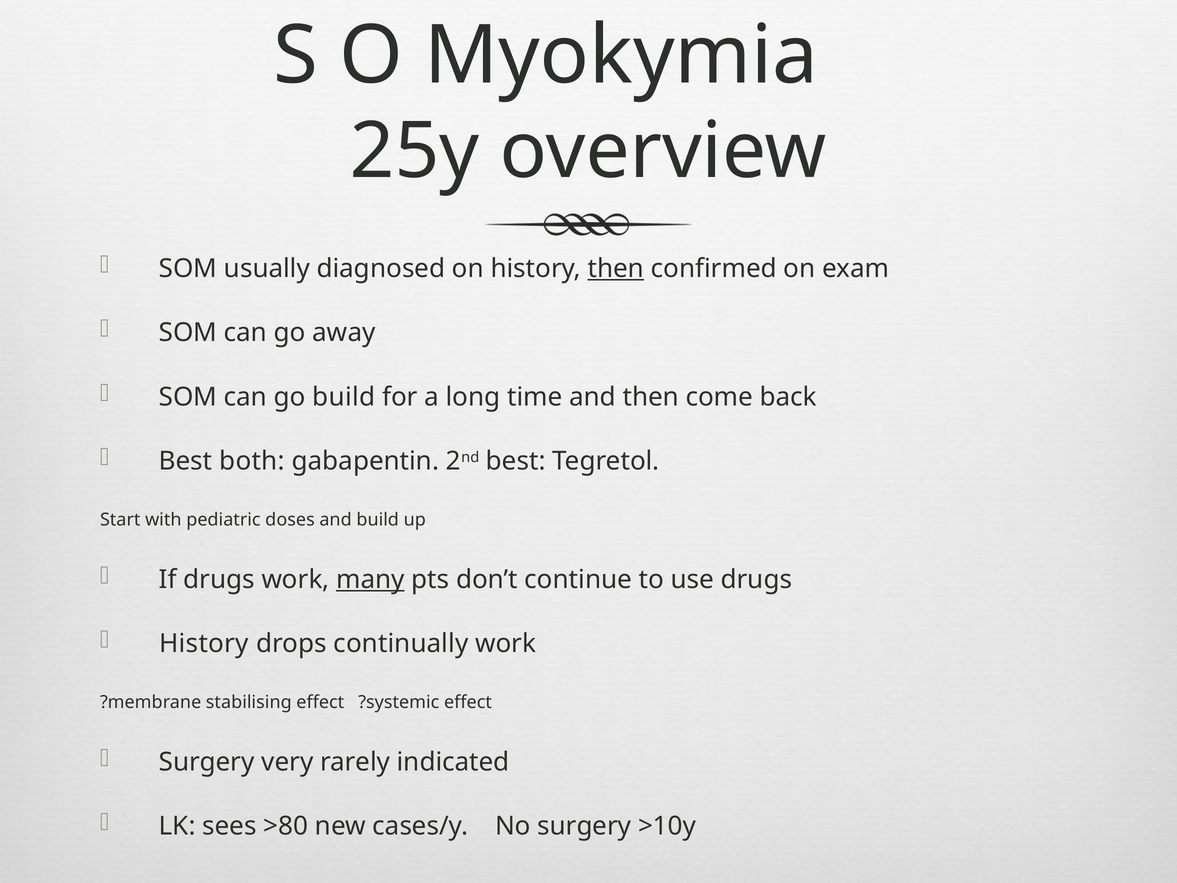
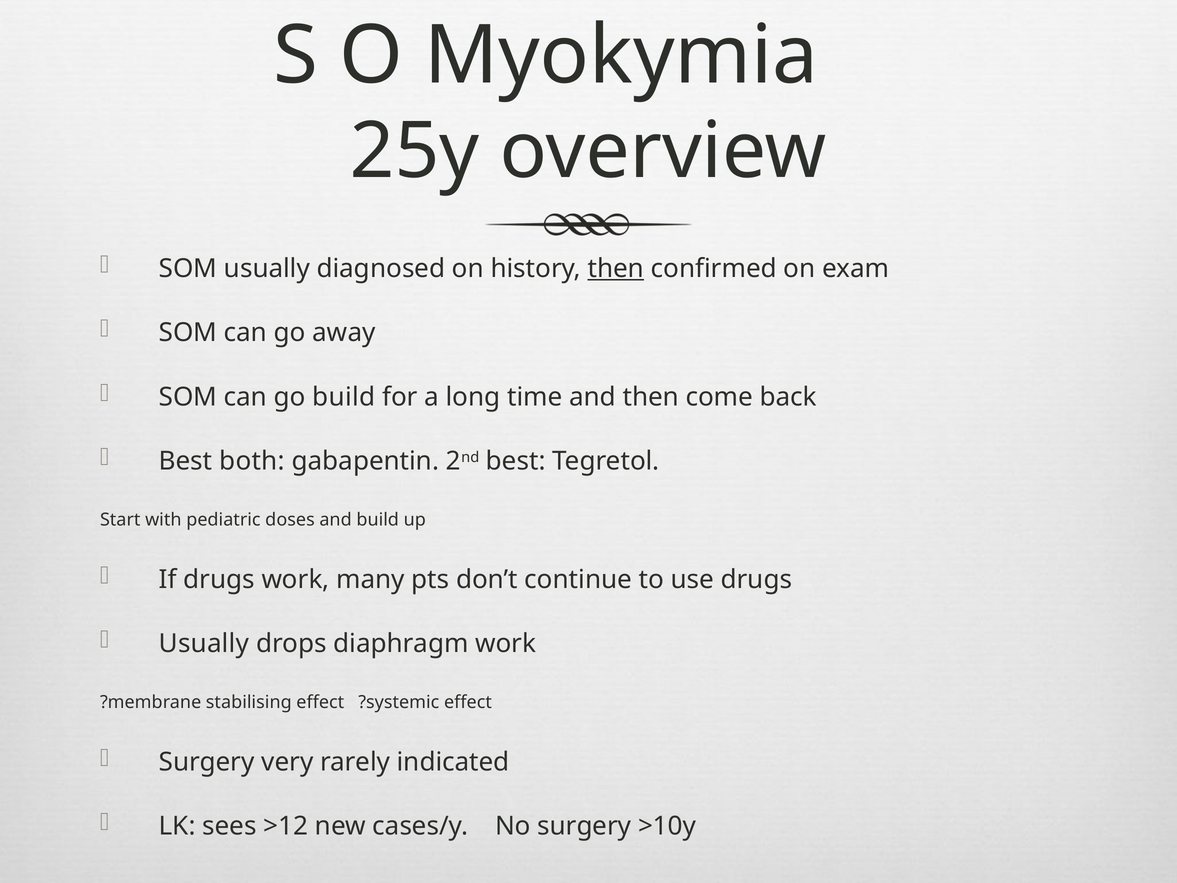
many underline: present -> none
History at (204, 643): History -> Usually
continually: continually -> diaphragm
>80: >80 -> >12
